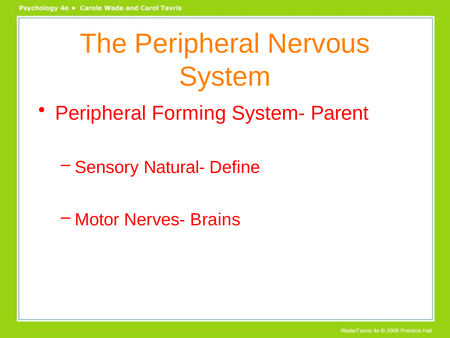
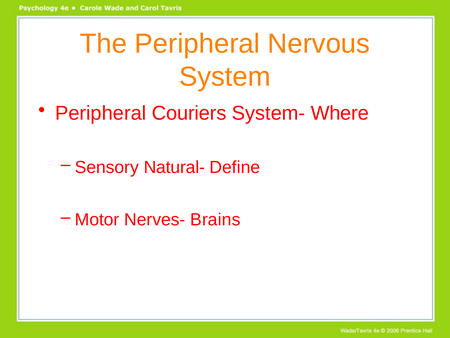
Forming: Forming -> Couriers
Parent: Parent -> Where
